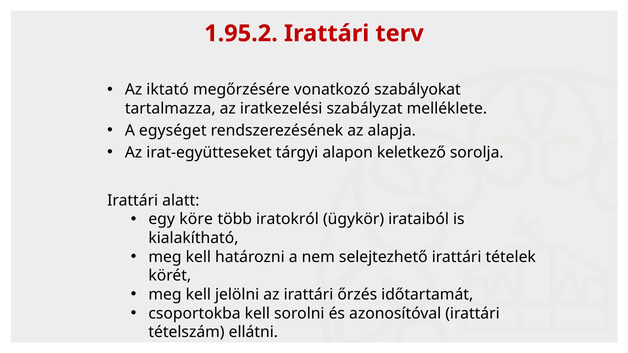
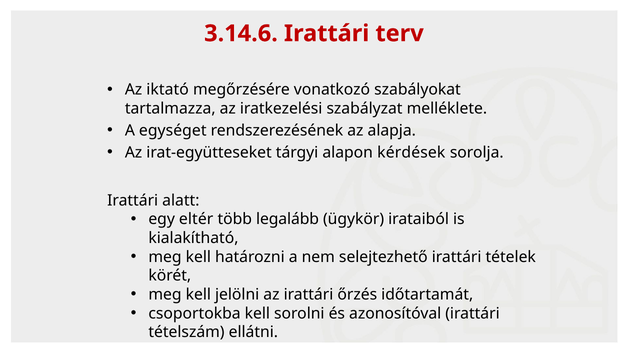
1.95.2: 1.95.2 -> 3.14.6
keletkező: keletkező -> kérdések
köre: köre -> eltér
iratokról: iratokról -> legalább
